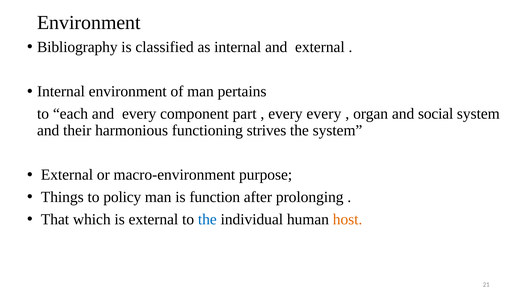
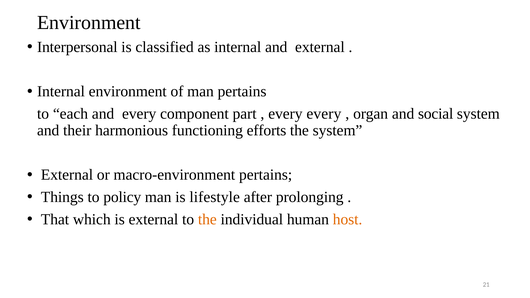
Bibliography: Bibliography -> Interpersonal
strives: strives -> efforts
macro-environment purpose: purpose -> pertains
function: function -> lifestyle
the at (207, 219) colour: blue -> orange
